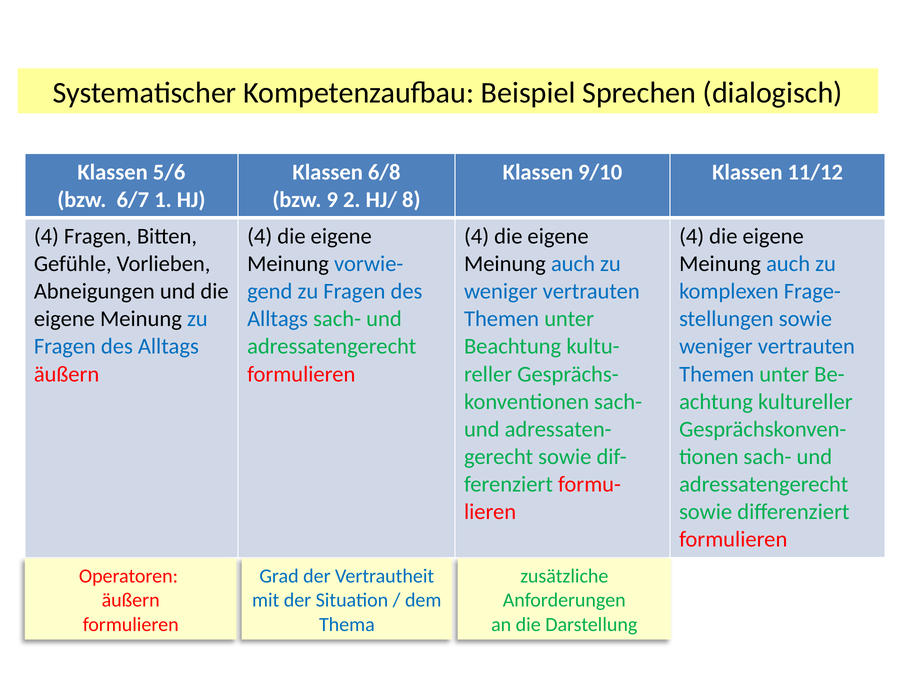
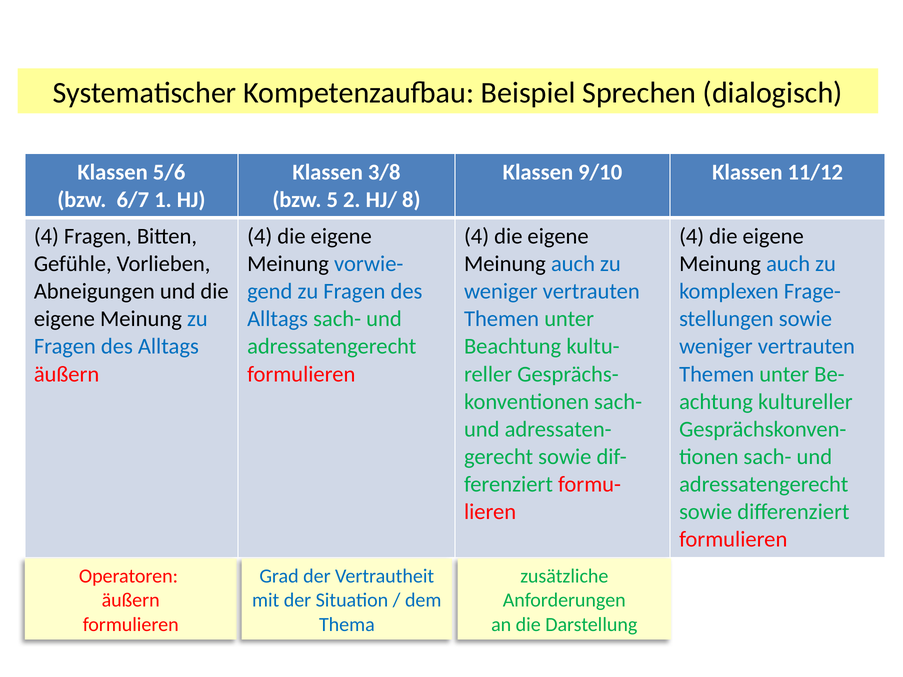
6/8: 6/8 -> 3/8
9: 9 -> 5
